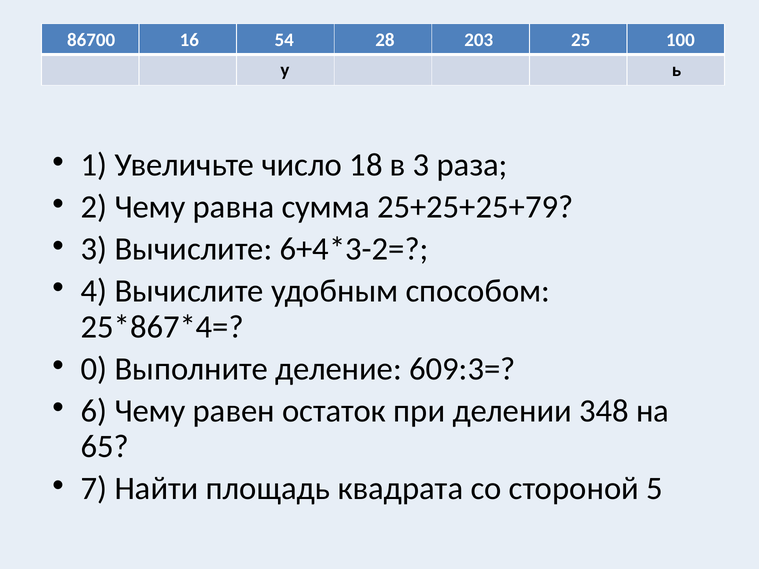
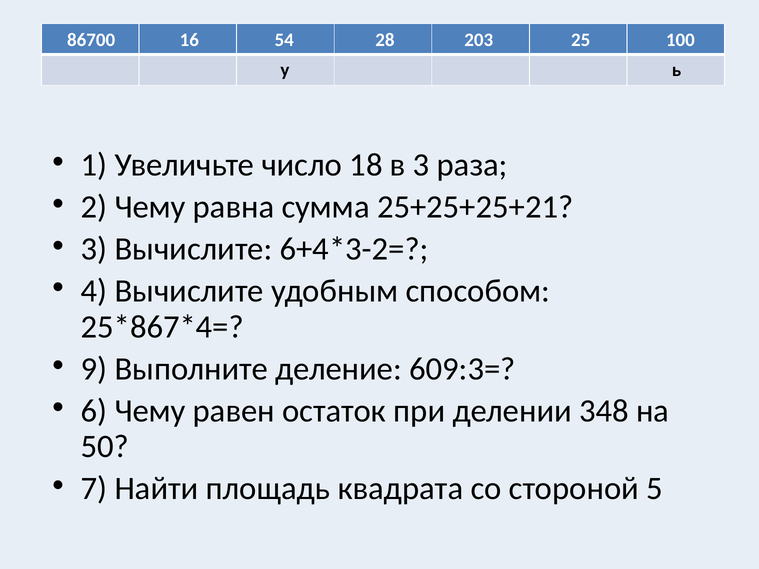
25+25+25+79: 25+25+25+79 -> 25+25+25+21
0: 0 -> 9
65: 65 -> 50
